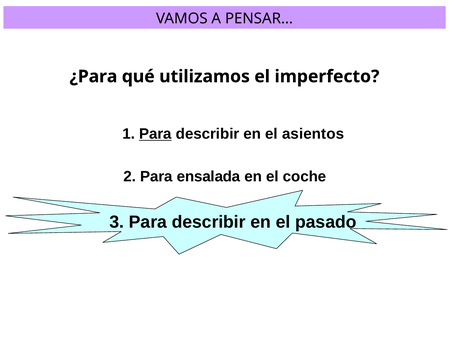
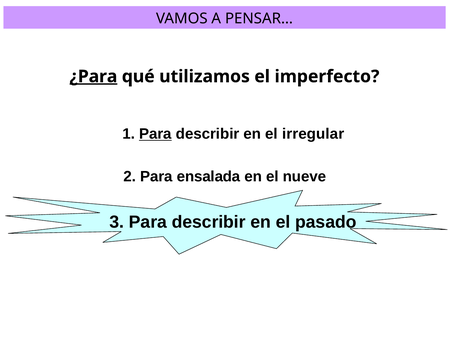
¿Para underline: none -> present
asientos: asientos -> irregular
coche: coche -> nueve
